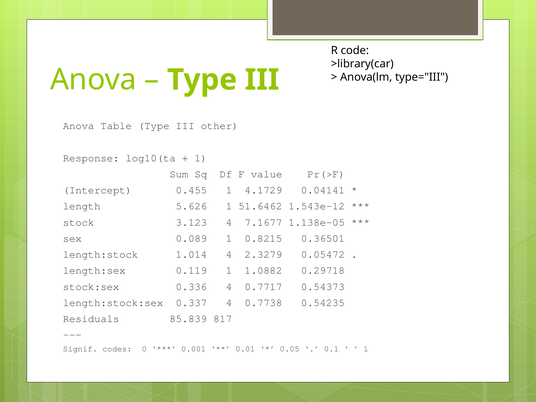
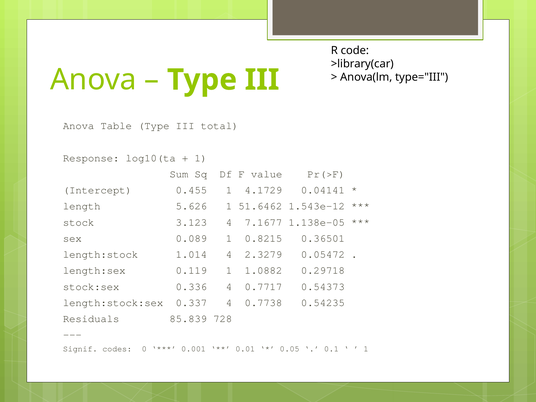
other: other -> total
817: 817 -> 728
